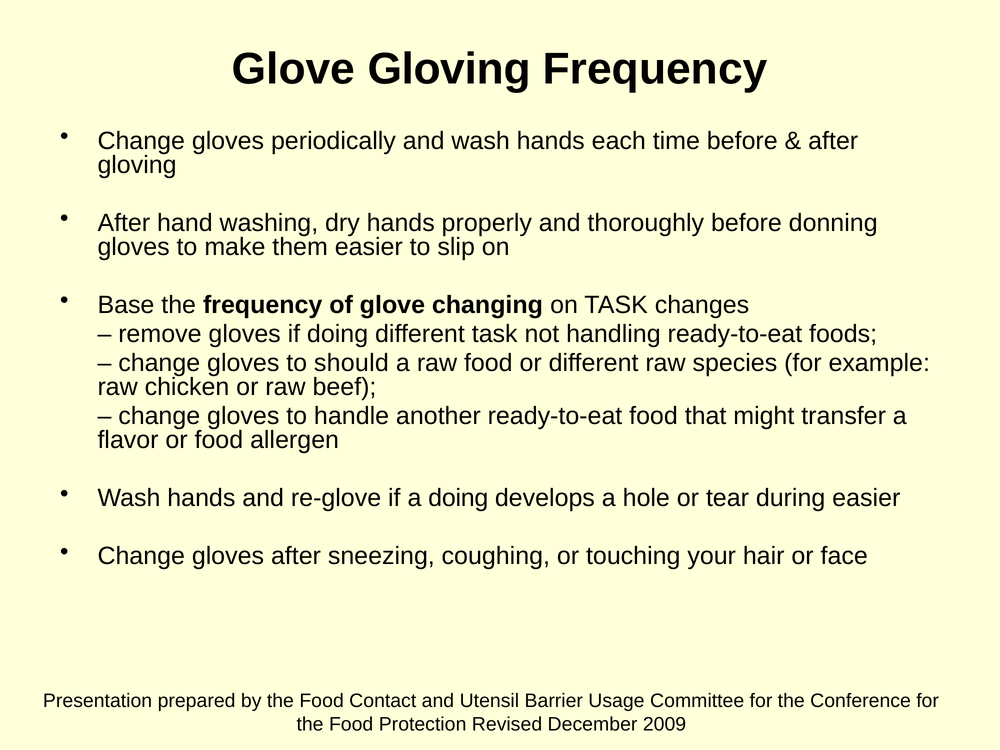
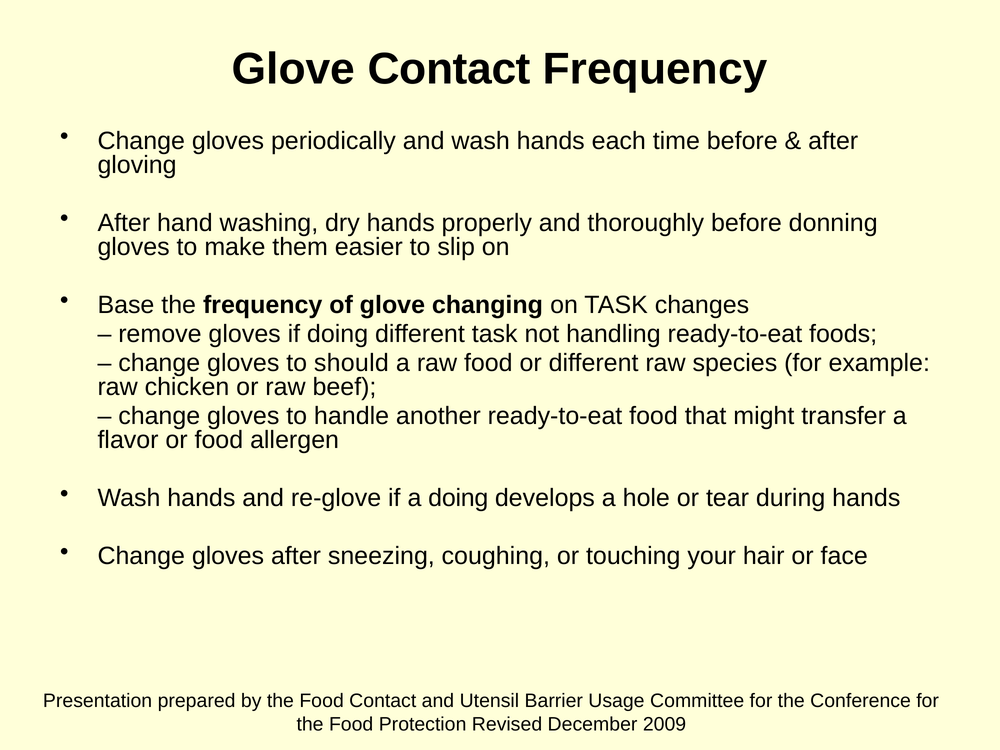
Glove Gloving: Gloving -> Contact
during easier: easier -> hands
